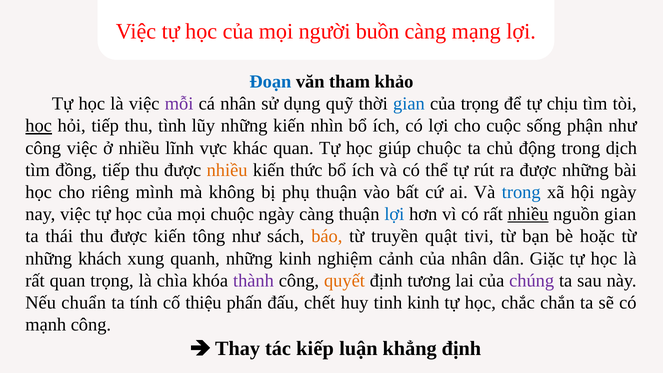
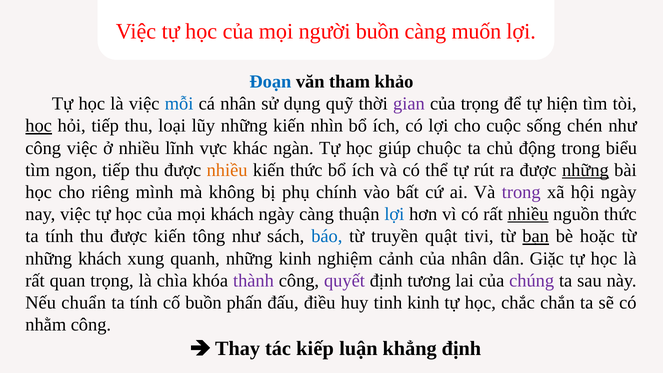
mạng: mạng -> muốn
mỗi colour: purple -> blue
gian at (409, 104) colour: blue -> purple
chịu: chịu -> hiện
tình: tình -> loại
phận: phận -> chén
khác quan: quan -> ngàn
dịch: dịch -> biểu
đồng: đồng -> ngon
những at (585, 170) underline: none -> present
phụ thuận: thuận -> chính
trong at (521, 192) colour: blue -> purple
mọi chuộc: chuộc -> khách
nguồn gian: gian -> thức
thái at (59, 236): thái -> tính
báo colour: orange -> blue
bạn underline: none -> present
quyết colour: orange -> purple
cố thiệu: thiệu -> buồn
chết: chết -> điều
mạnh: mạnh -> nhằm
